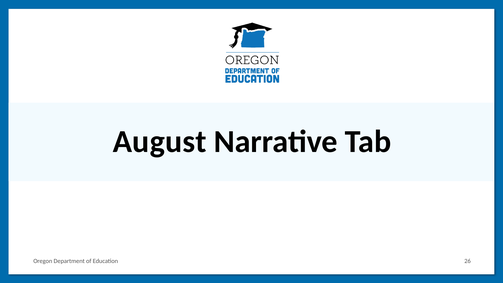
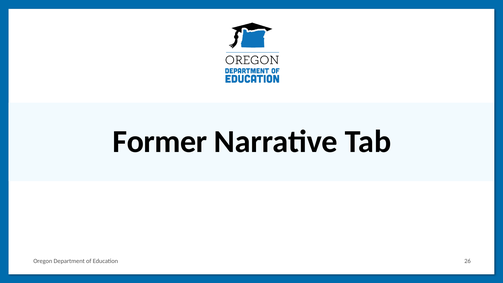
August: August -> Former
